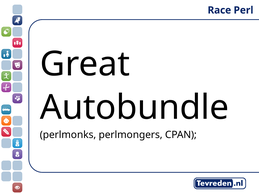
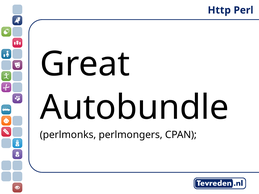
Race: Race -> Http
